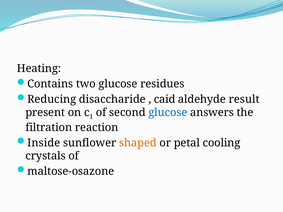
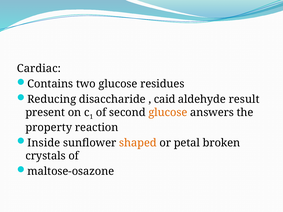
Heating: Heating -> Cardiac
glucose at (168, 113) colour: blue -> orange
filtration: filtration -> property
cooling: cooling -> broken
